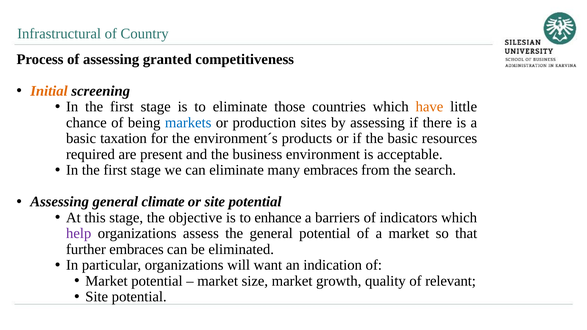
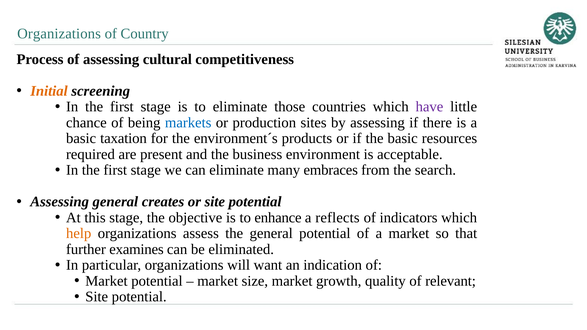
Infrastructural at (59, 34): Infrastructural -> Organizations
granted: granted -> cultural
have colour: orange -> purple
climate: climate -> creates
barriers: barriers -> reflects
help colour: purple -> orange
further embraces: embraces -> examines
